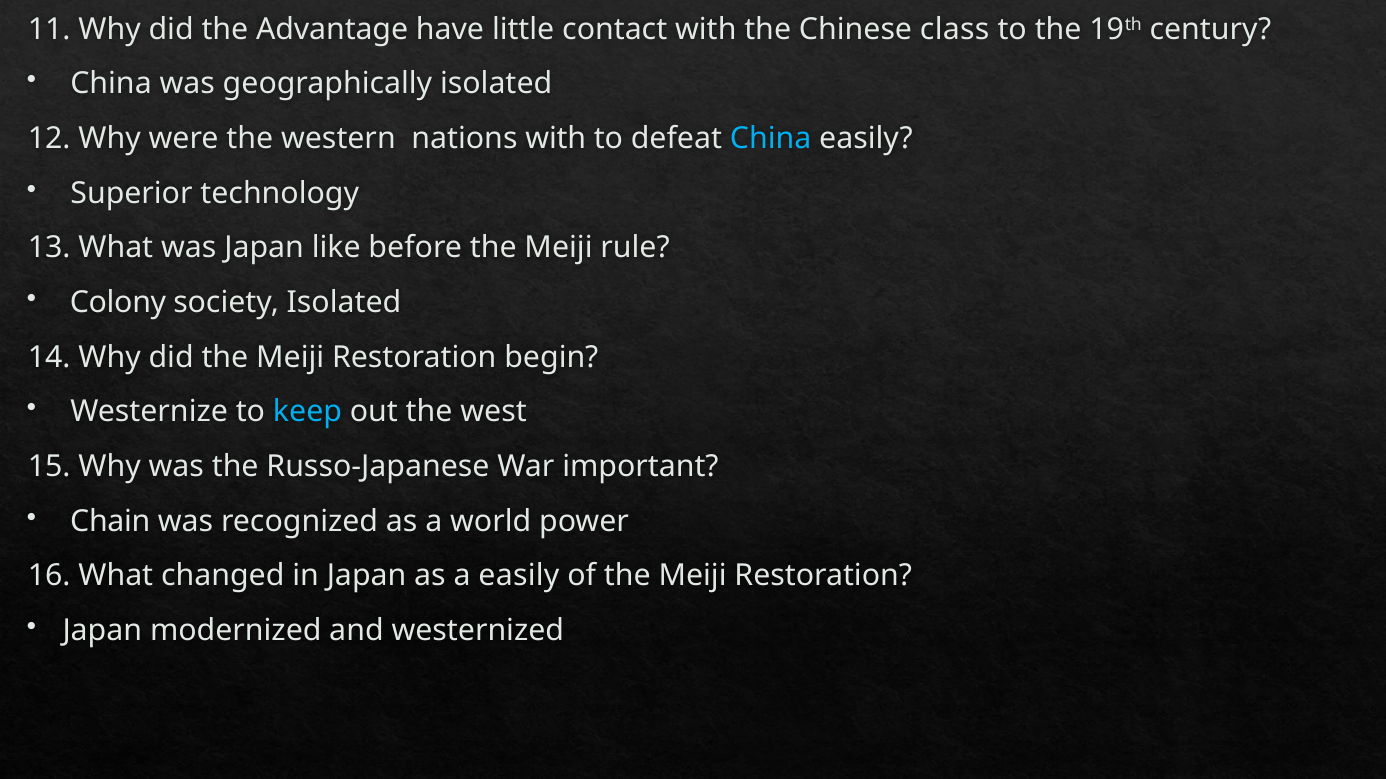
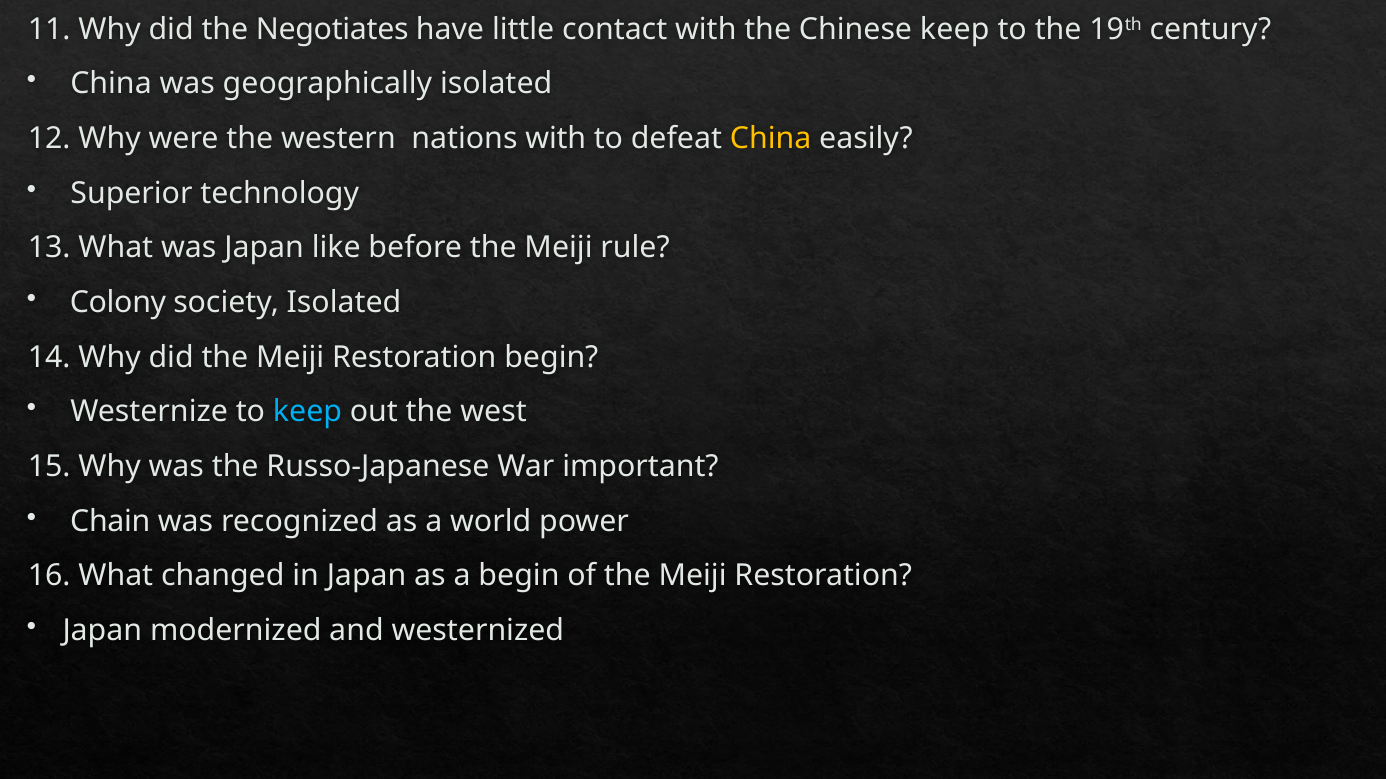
Advantage: Advantage -> Negotiates
Chinese class: class -> keep
China at (771, 139) colour: light blue -> yellow
a easily: easily -> begin
